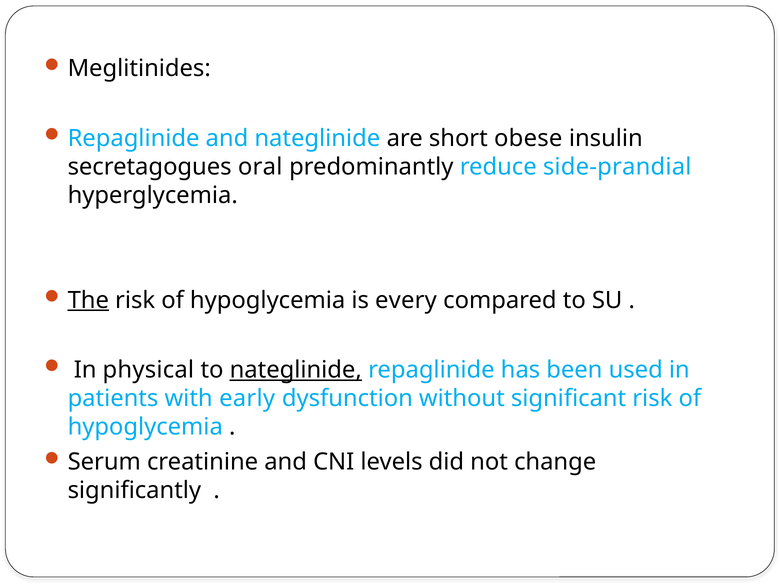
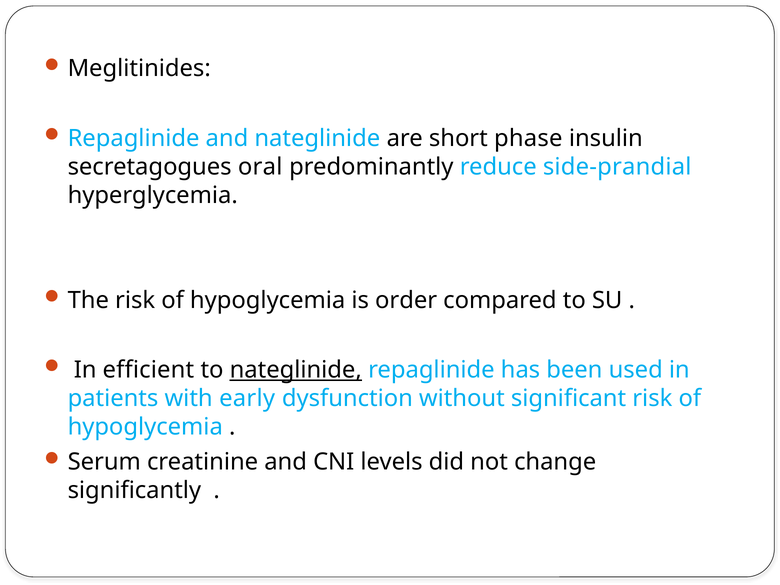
obese: obese -> phase
The underline: present -> none
every: every -> order
physical: physical -> efficient
